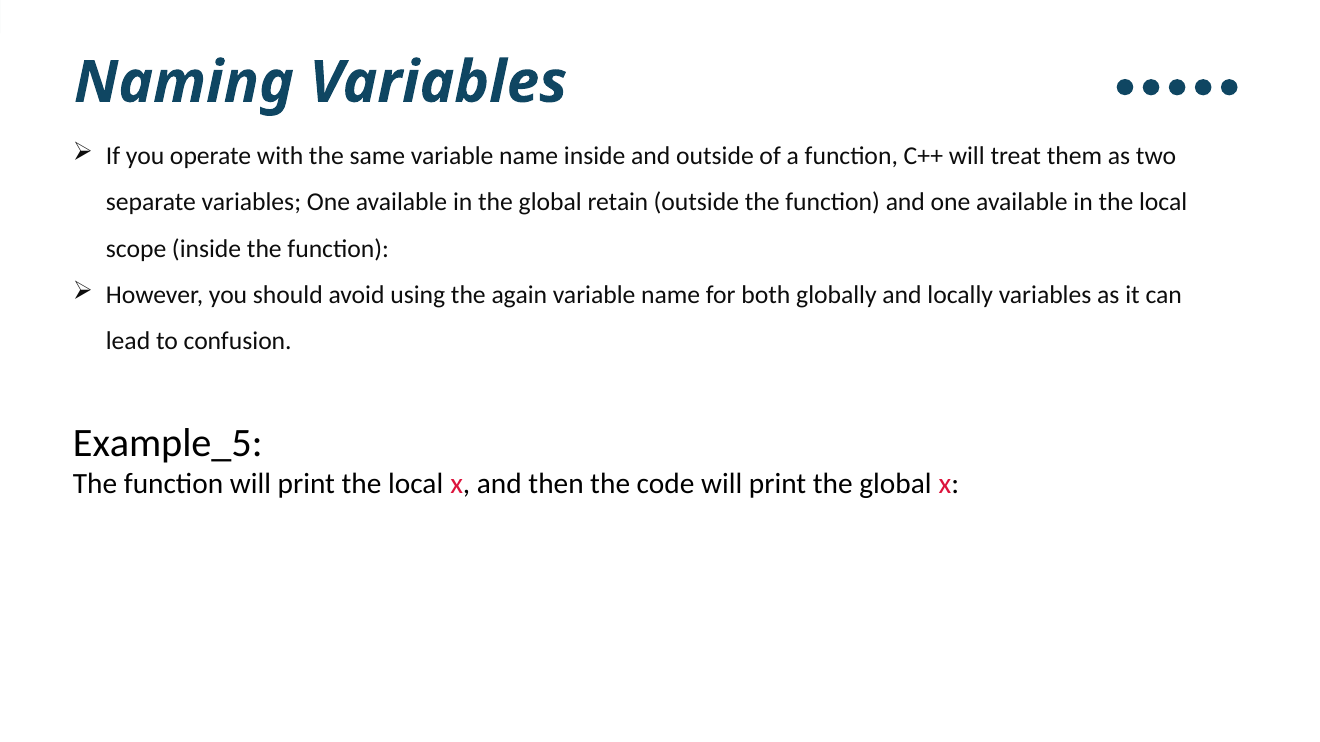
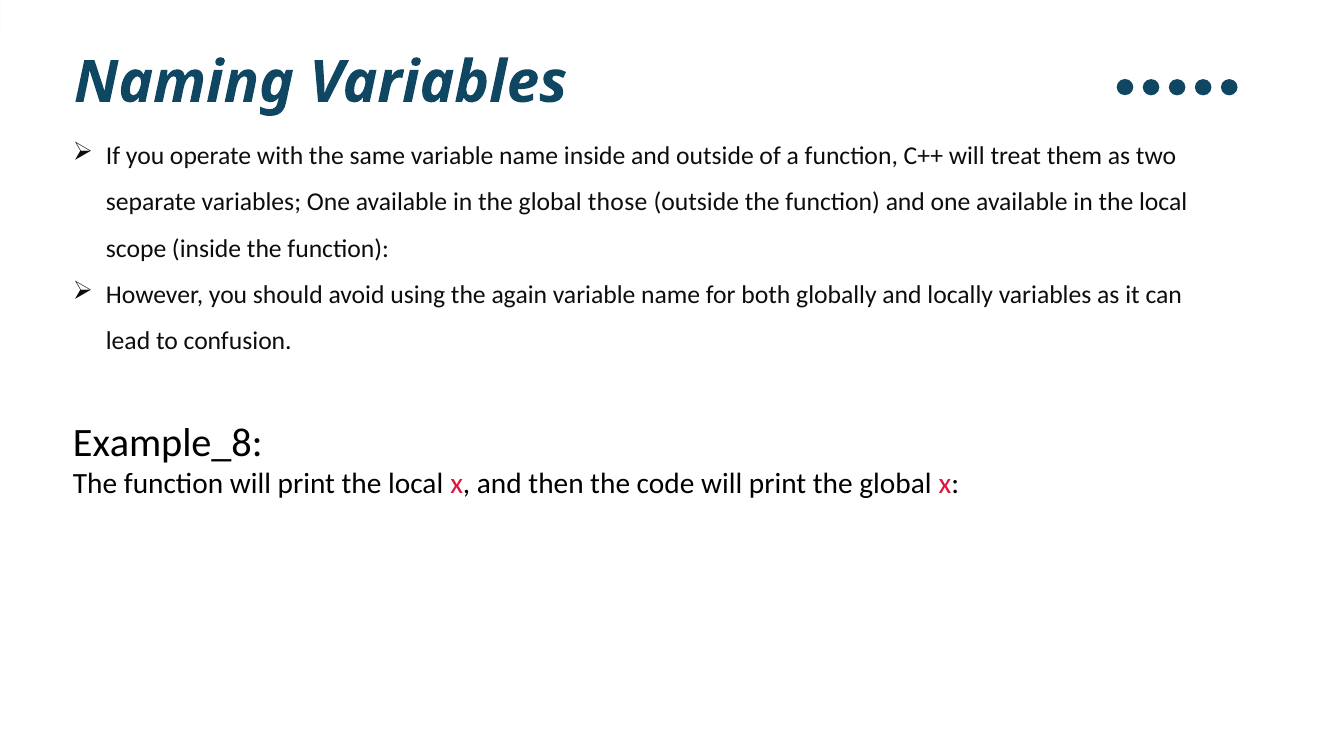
retain: retain -> those
Example_5: Example_5 -> Example_8
